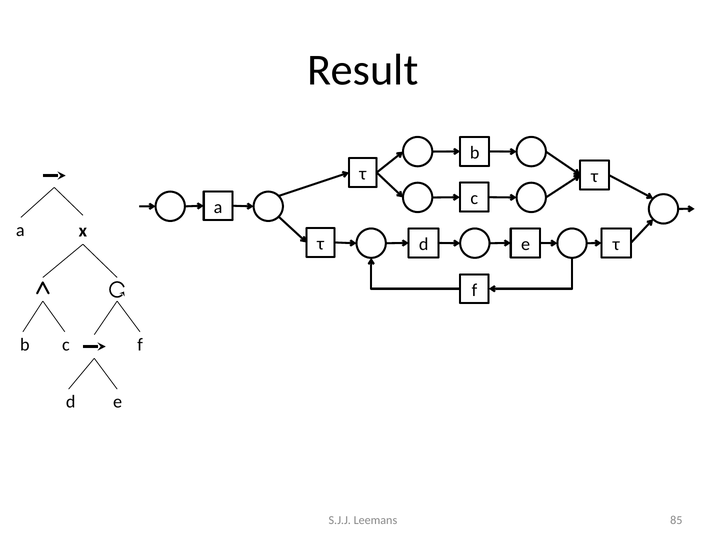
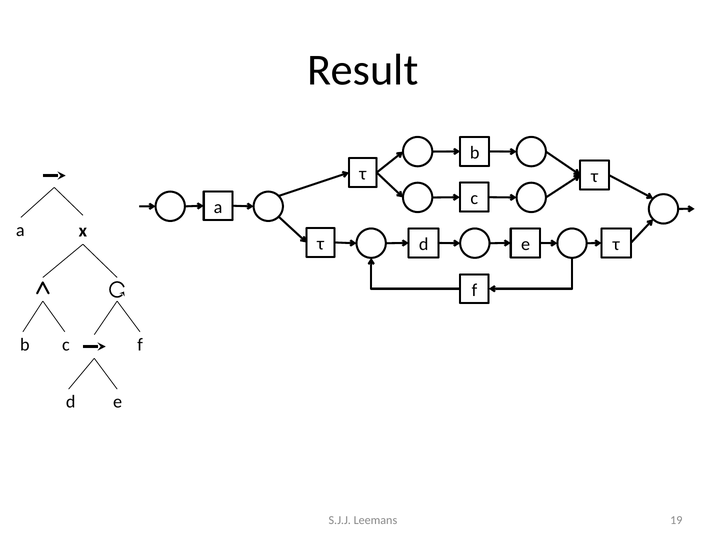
85: 85 -> 19
